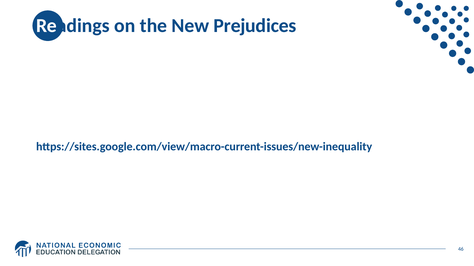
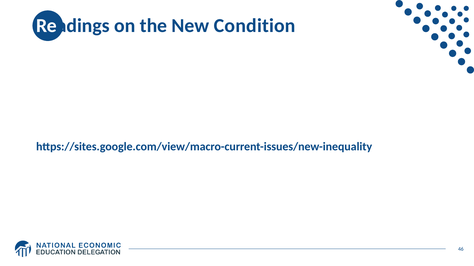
Prejudices: Prejudices -> Condition
